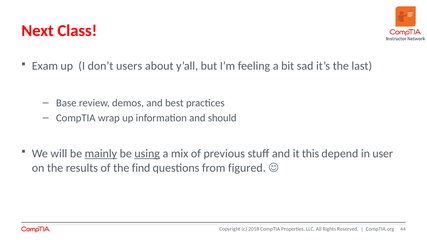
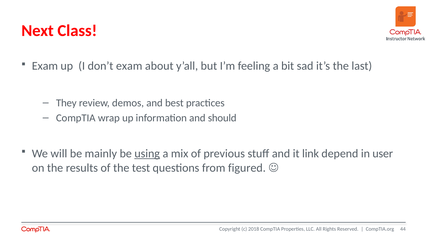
don’t users: users -> exam
Base: Base -> They
mainly underline: present -> none
this: this -> link
find: find -> test
